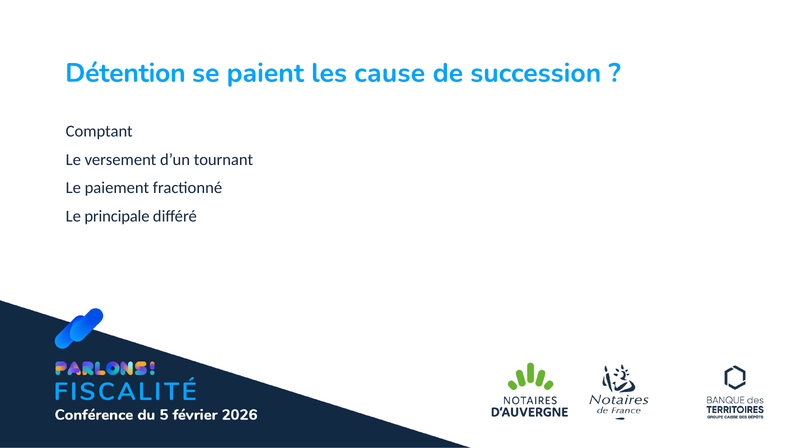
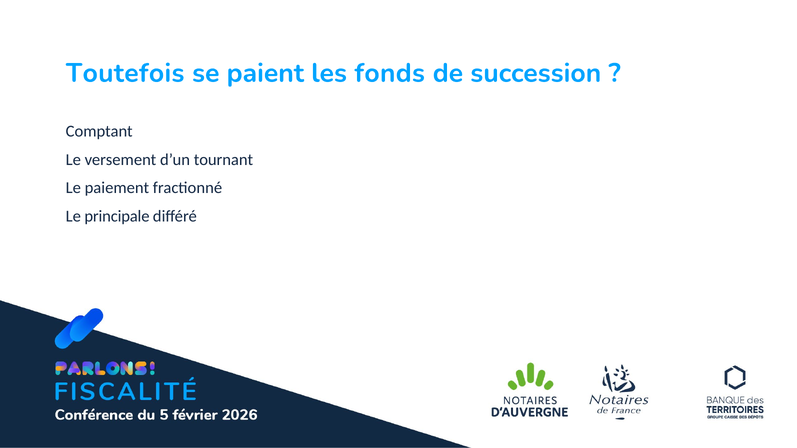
Détention: Détention -> Toutefois
cause: cause -> fonds
